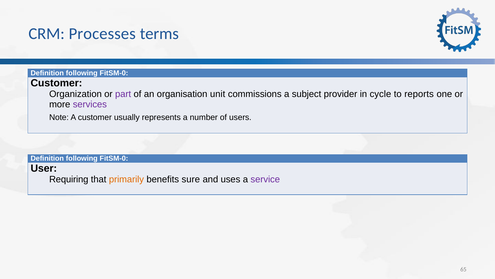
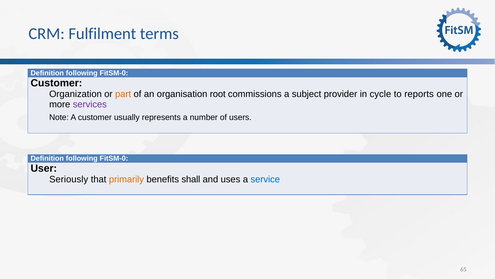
Processes: Processes -> Fulfilment
part colour: purple -> orange
unit: unit -> root
Requiring: Requiring -> Seriously
sure: sure -> shall
service colour: purple -> blue
